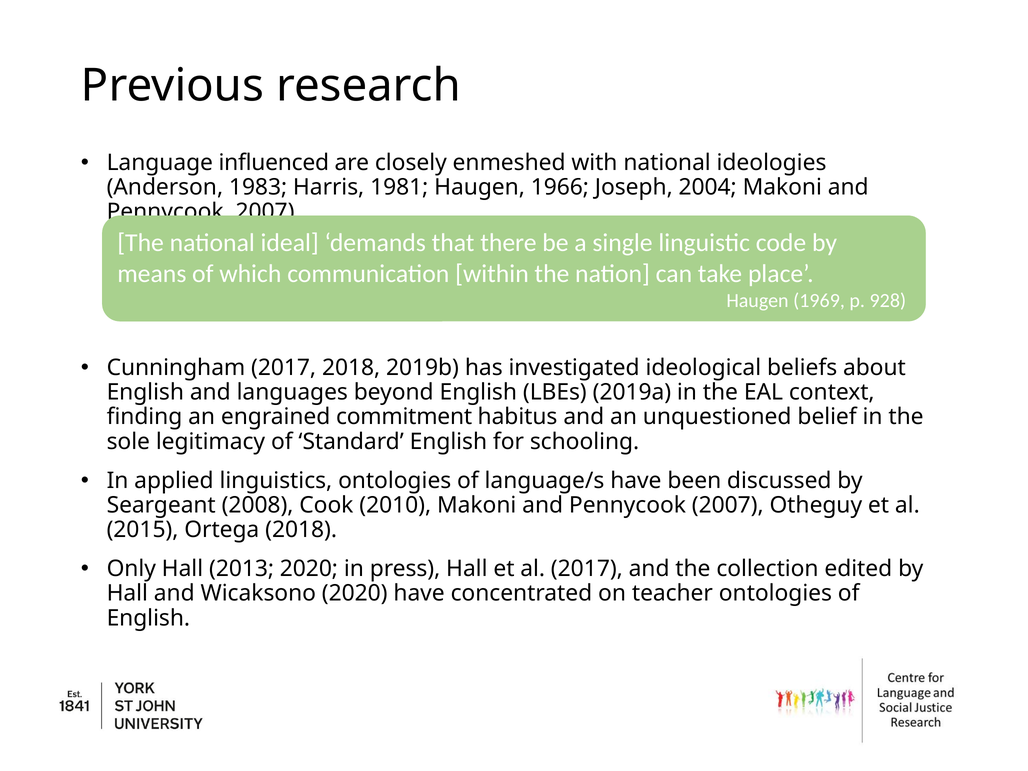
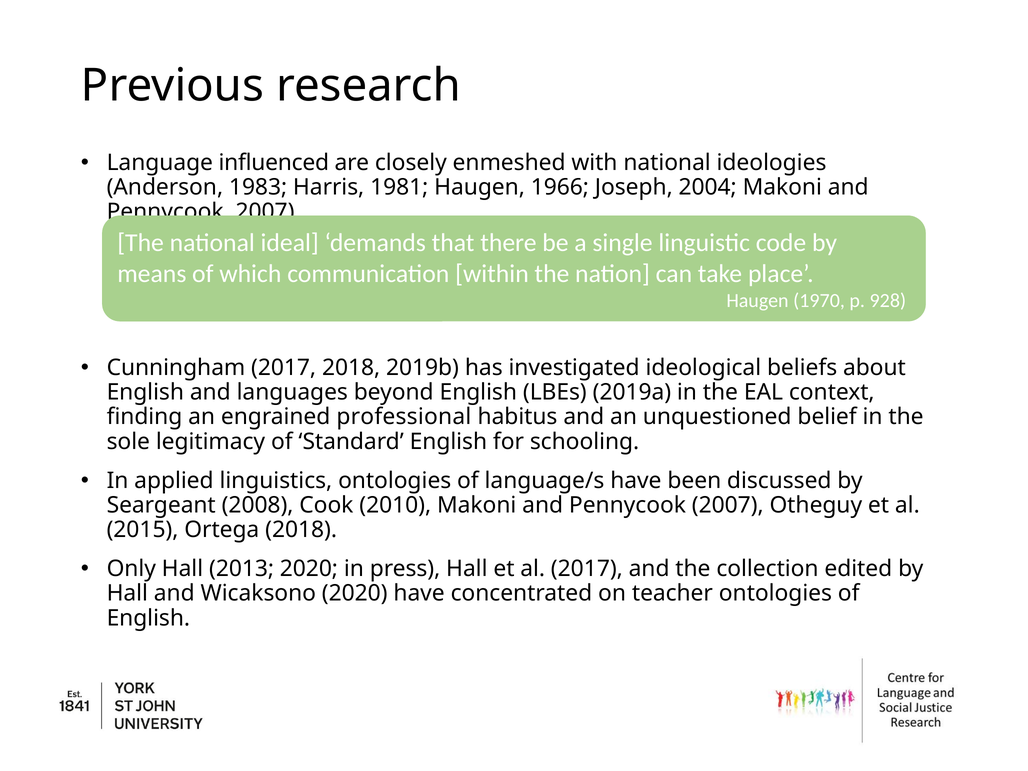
1969: 1969 -> 1970
commitment: commitment -> professional
